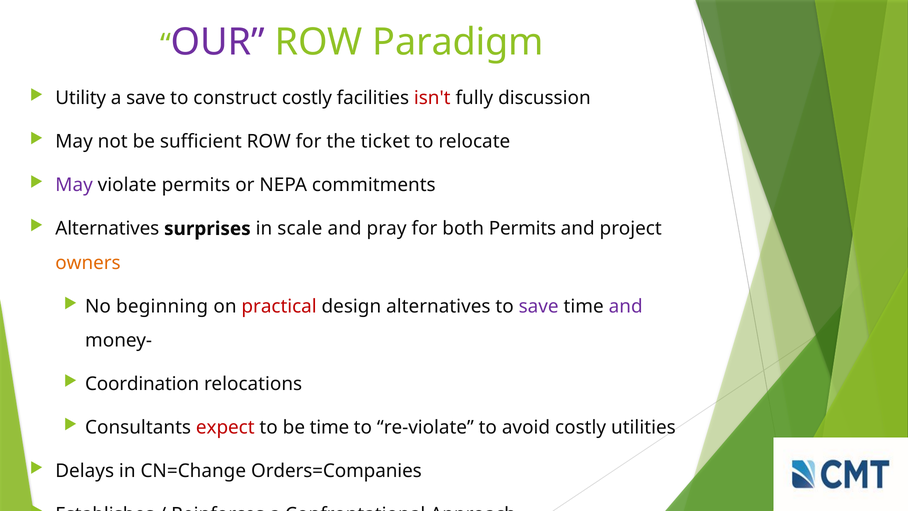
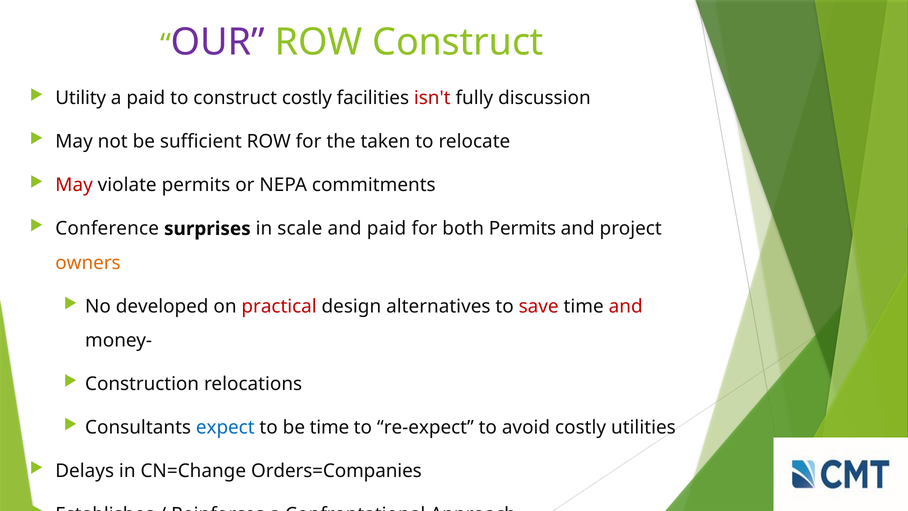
ROW Paradigm: Paradigm -> Construct
a save: save -> paid
ticket: ticket -> taken
May at (74, 185) colour: purple -> red
Alternatives at (107, 229): Alternatives -> Conference
and pray: pray -> paid
beginning: beginning -> developed
save at (539, 306) colour: purple -> red
and at (626, 306) colour: purple -> red
Coordination: Coordination -> Construction
expect colour: red -> blue
re-violate: re-violate -> re-expect
